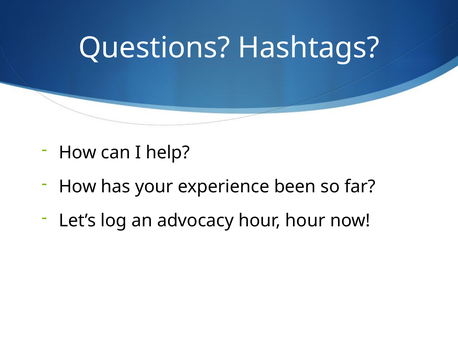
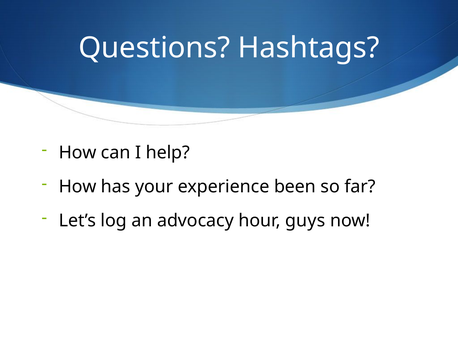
hour hour: hour -> guys
